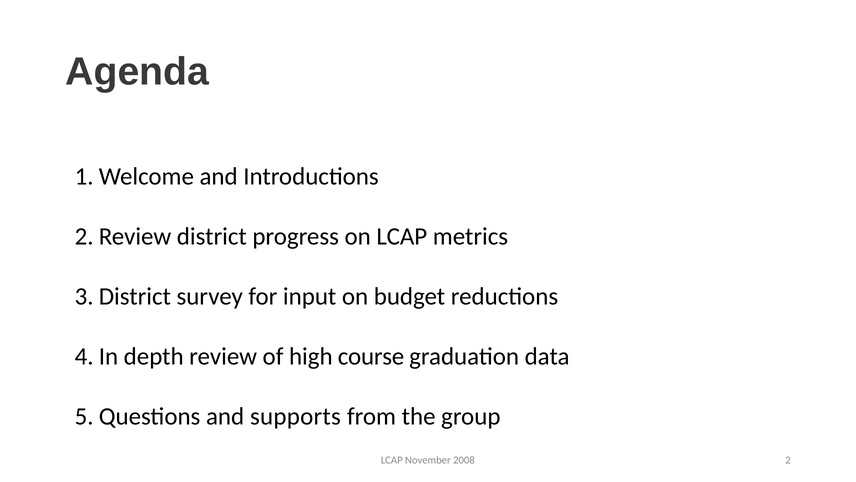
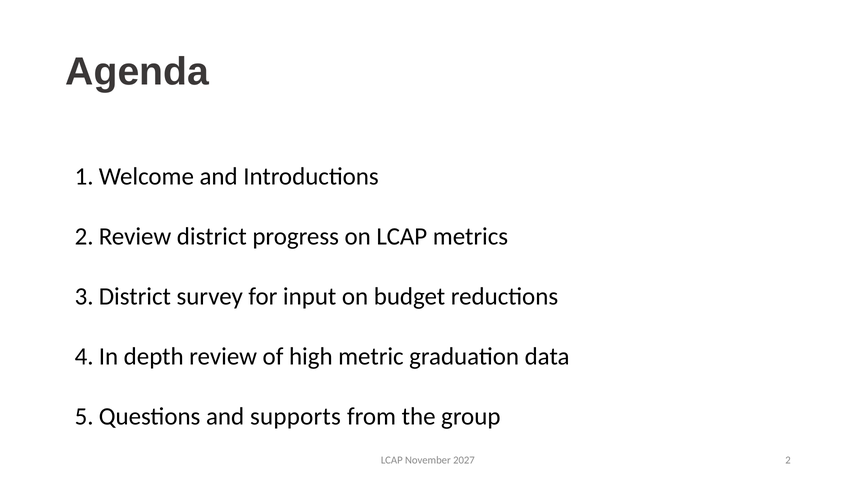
course: course -> metric
2008: 2008 -> 2027
